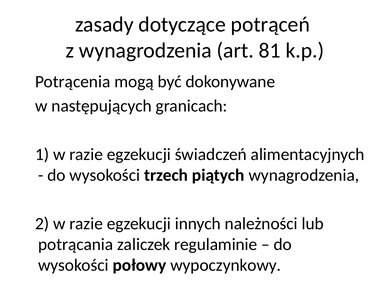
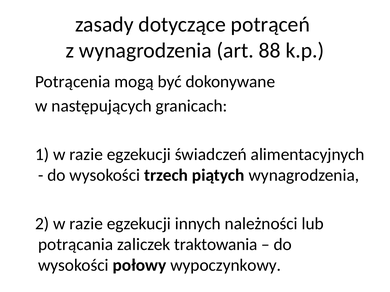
81: 81 -> 88
regulaminie: regulaminie -> traktowania
